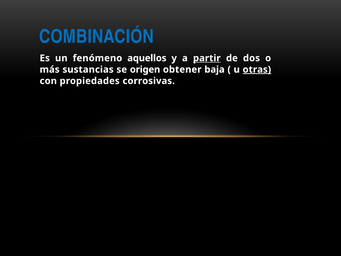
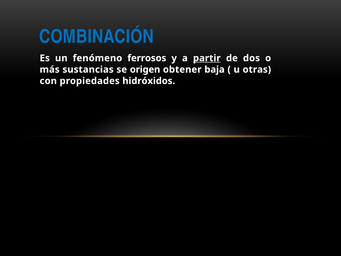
aquellos: aquellos -> ferrosos
otras underline: present -> none
corrosivas: corrosivas -> hidróxidos
